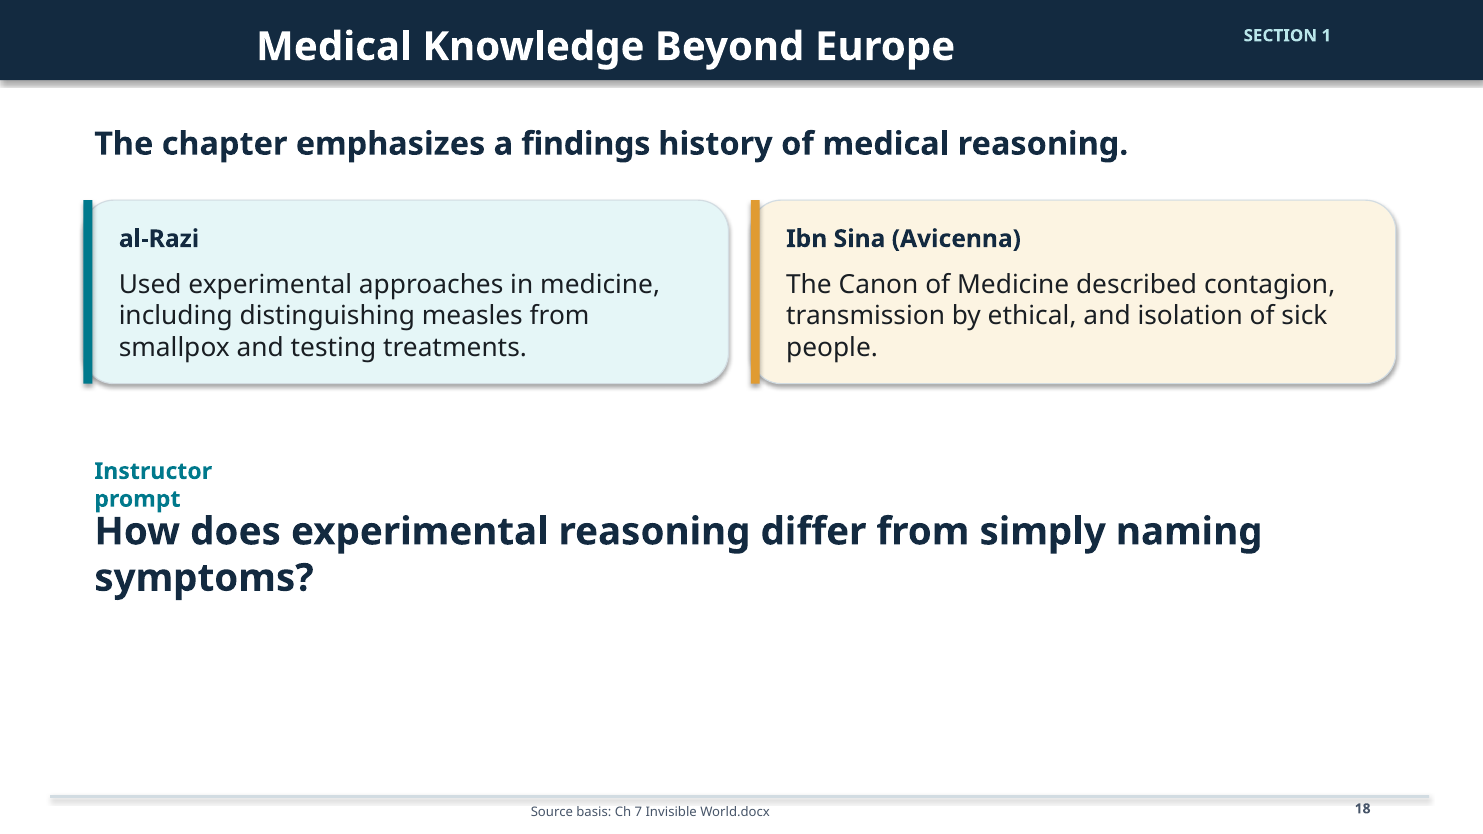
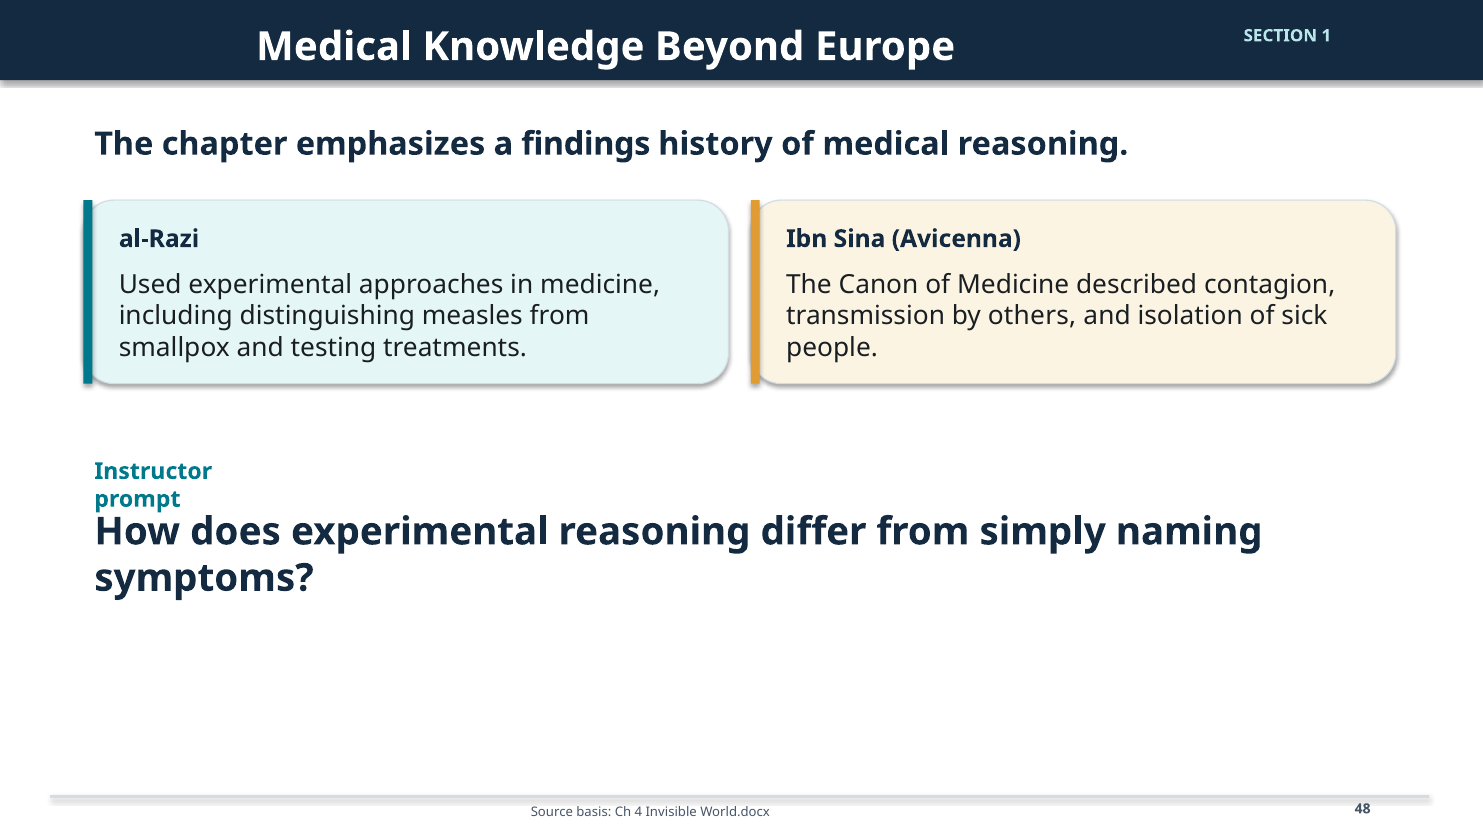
ethical: ethical -> others
7: 7 -> 4
18: 18 -> 48
